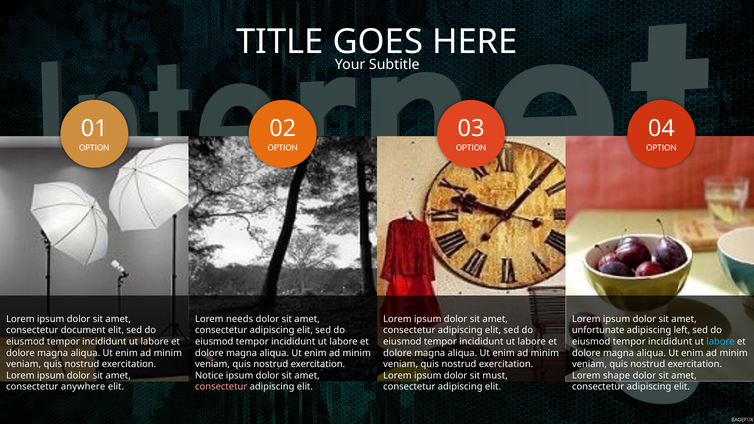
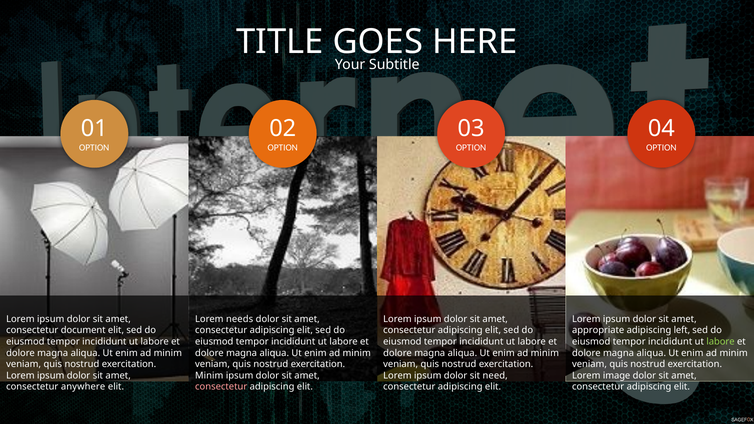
unfortunate: unfortunate -> appropriate
labore at (721, 342) colour: light blue -> light green
Notice at (209, 376): Notice -> Minim
must: must -> need
shape: shape -> image
